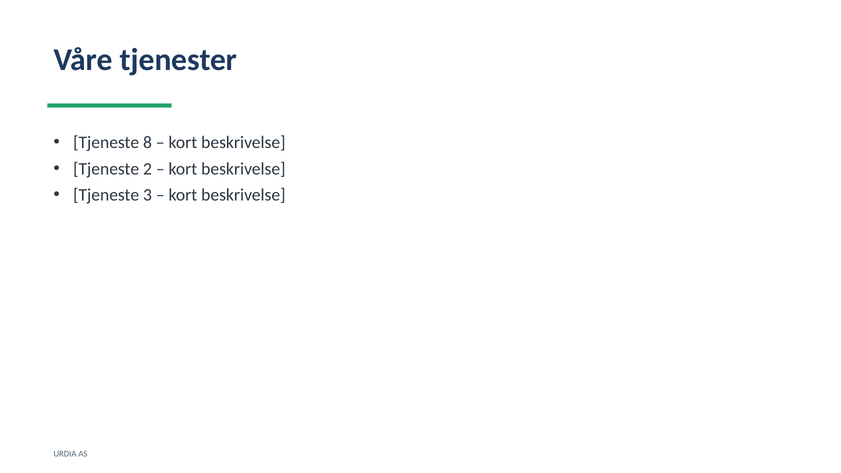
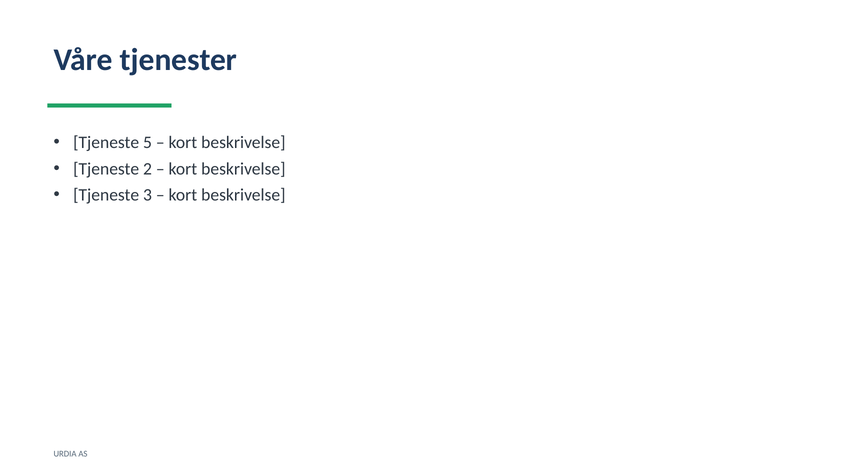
8: 8 -> 5
